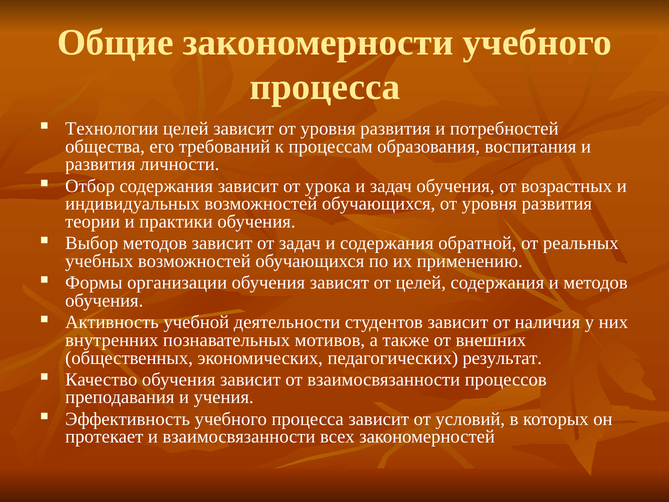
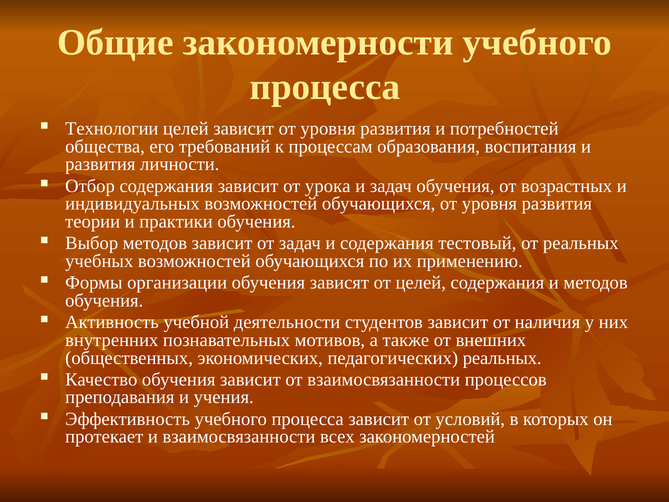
обратной: обратной -> тестовый
педагогических результат: результат -> реальных
